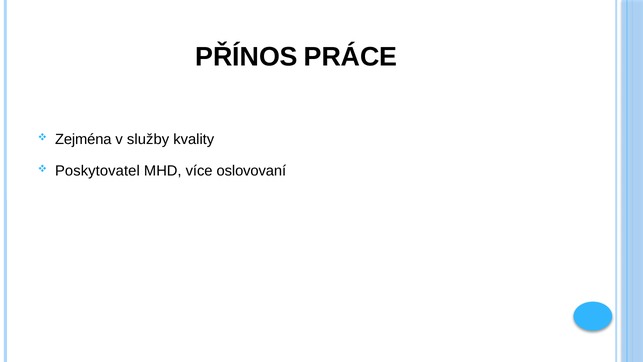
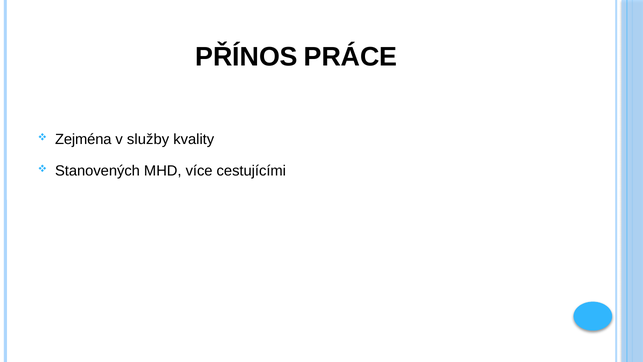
Poskytovatel: Poskytovatel -> Stanovených
oslovovaní: oslovovaní -> cestujícími
